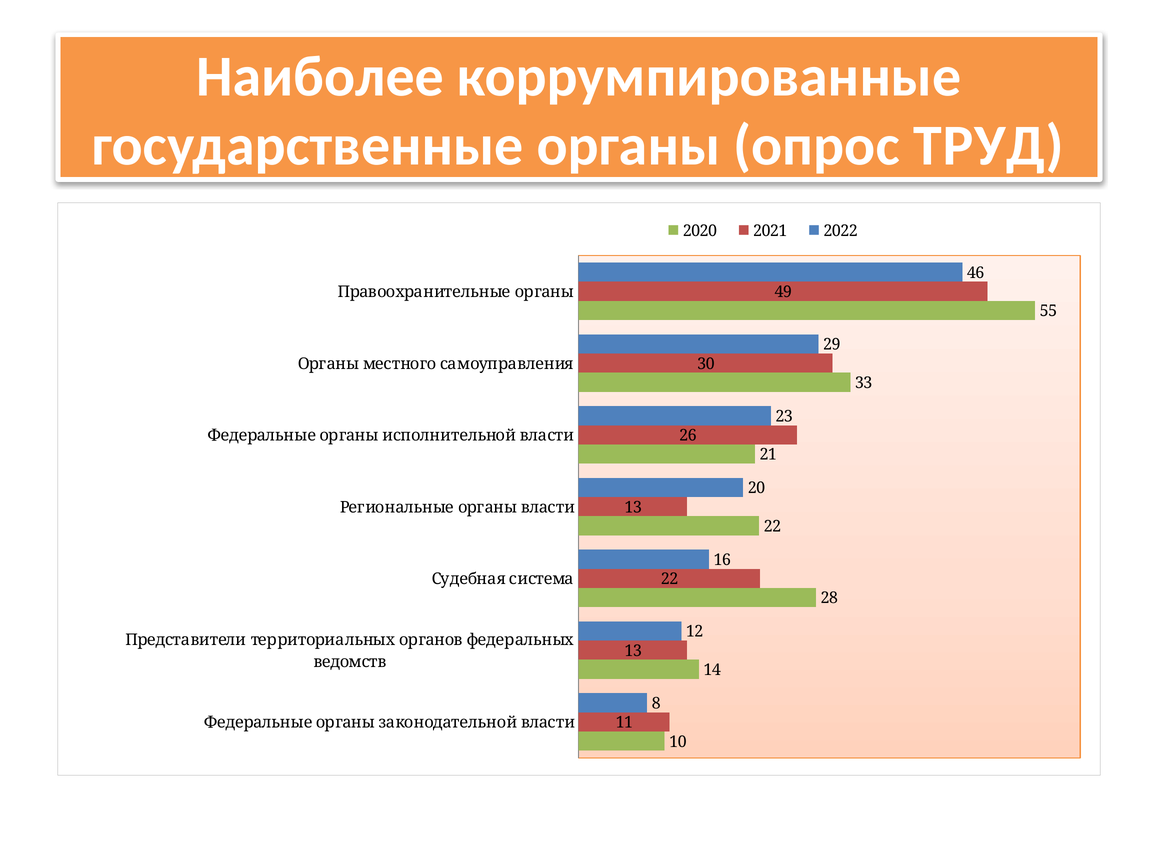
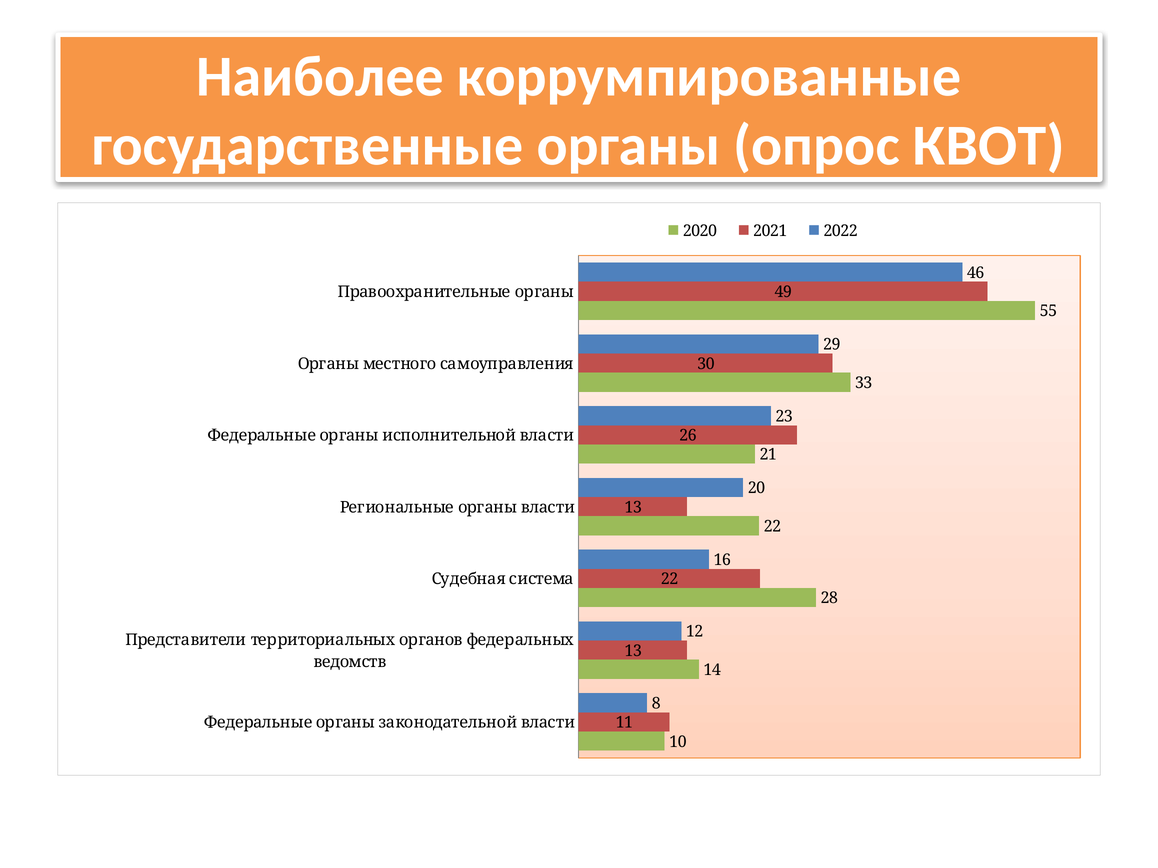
ТРУД: ТРУД -> КВОТ
